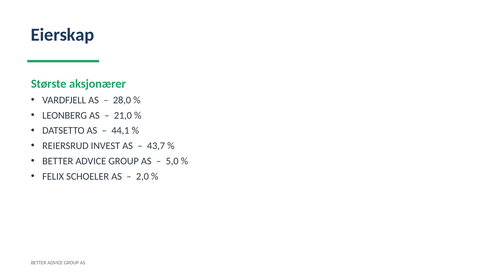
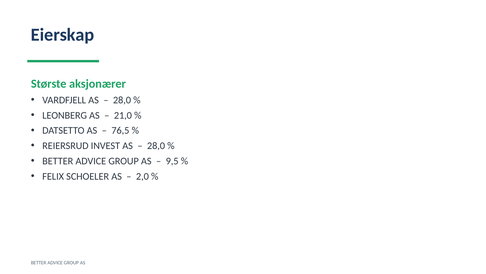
44,1: 44,1 -> 76,5
43,7 at (156, 146): 43,7 -> 28,0
5,0: 5,0 -> 9,5
